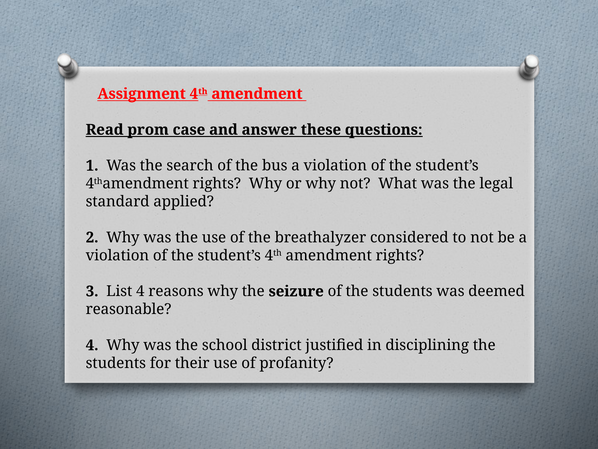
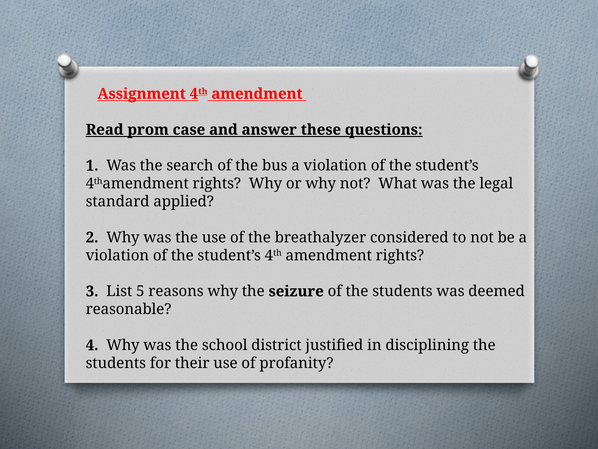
List 4: 4 -> 5
